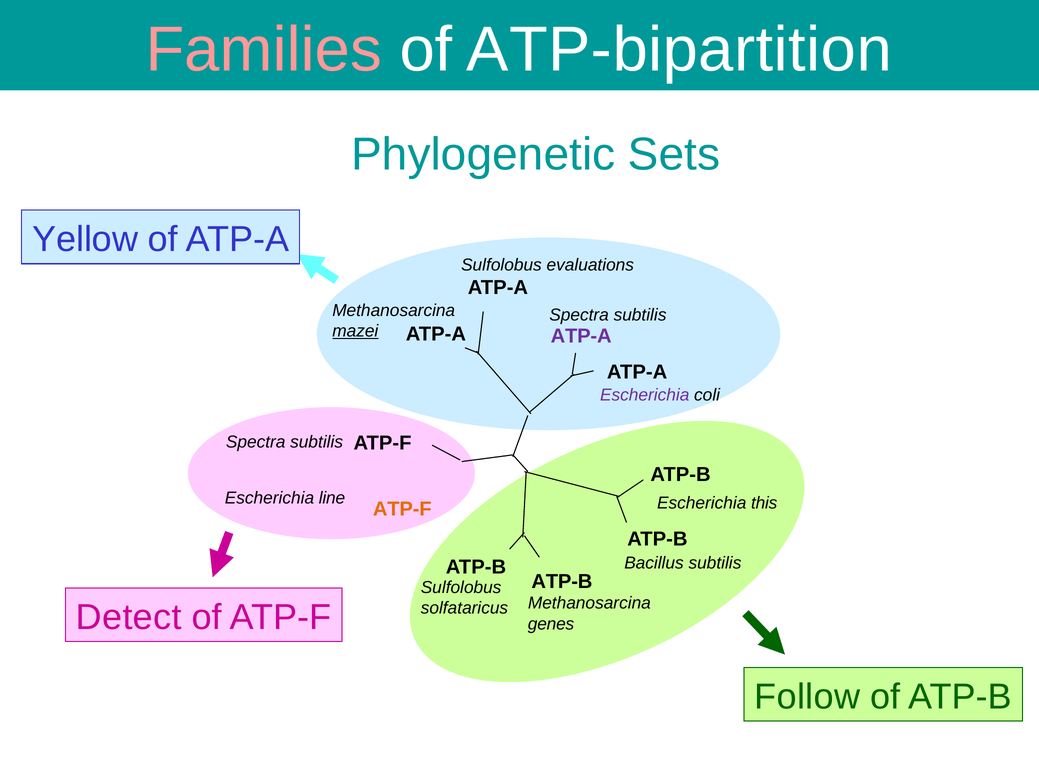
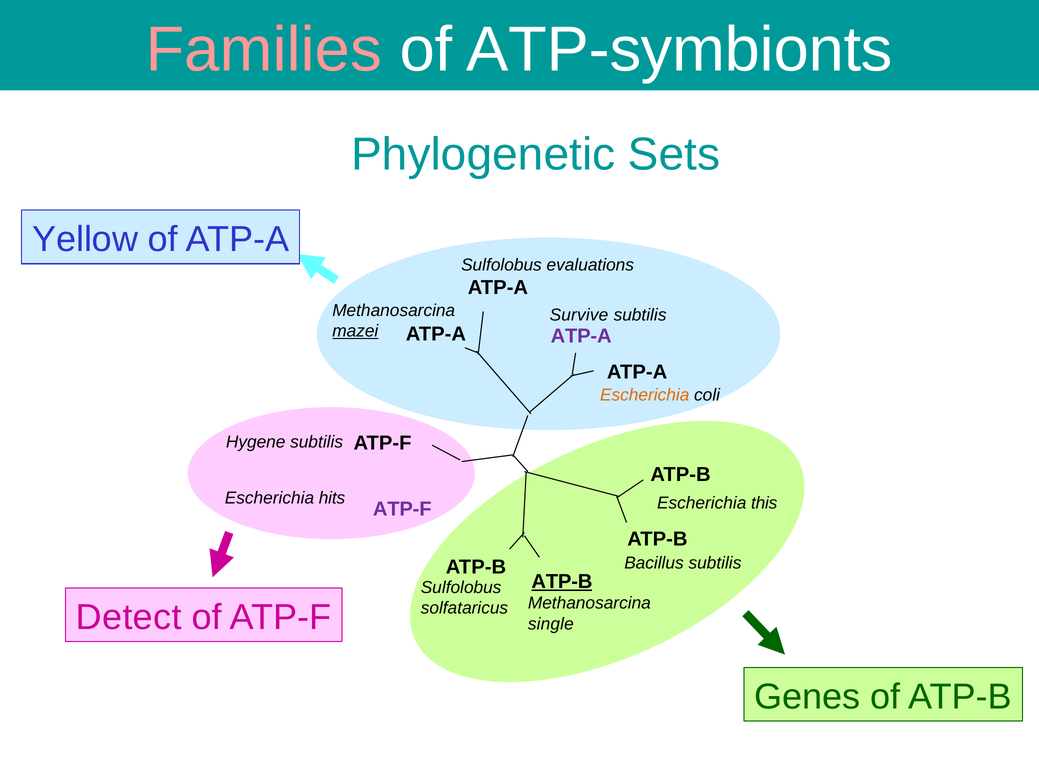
ATP-bipartition: ATP-bipartition -> ATP-symbionts
Spectra at (579, 315): Spectra -> Survive
Escherichia at (645, 395) colour: purple -> orange
Spectra at (256, 442): Spectra -> Hygene
line: line -> hits
ATP-F at (402, 509) colour: orange -> purple
ATP-B at (562, 582) underline: none -> present
genes: genes -> single
Follow: Follow -> Genes
